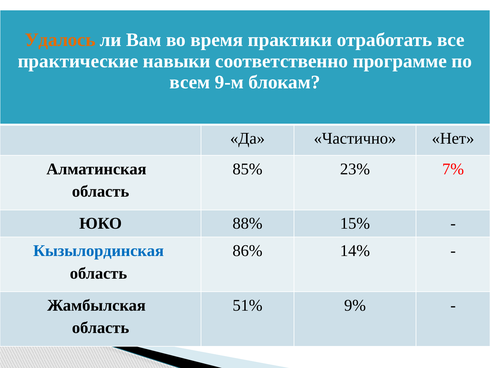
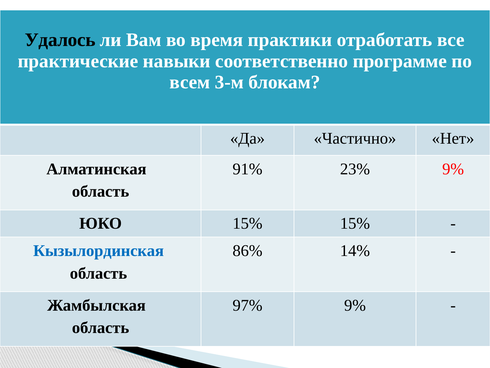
Удалось colour: orange -> black
9-м: 9-м -> 3-м
85%: 85% -> 91%
23% 7%: 7% -> 9%
ЮКО 88%: 88% -> 15%
51%: 51% -> 97%
